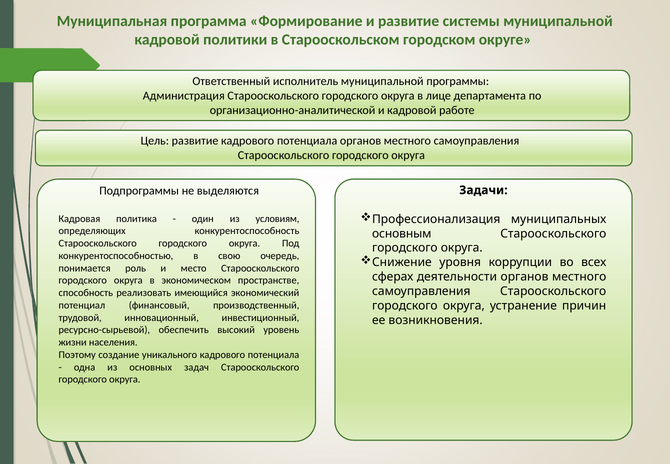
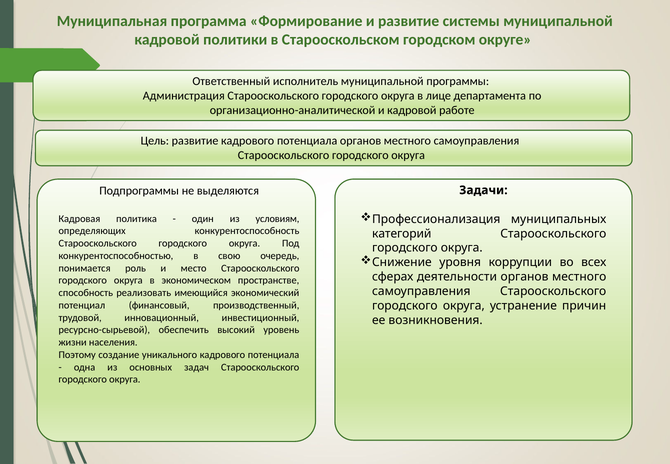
основным: основным -> категорий
